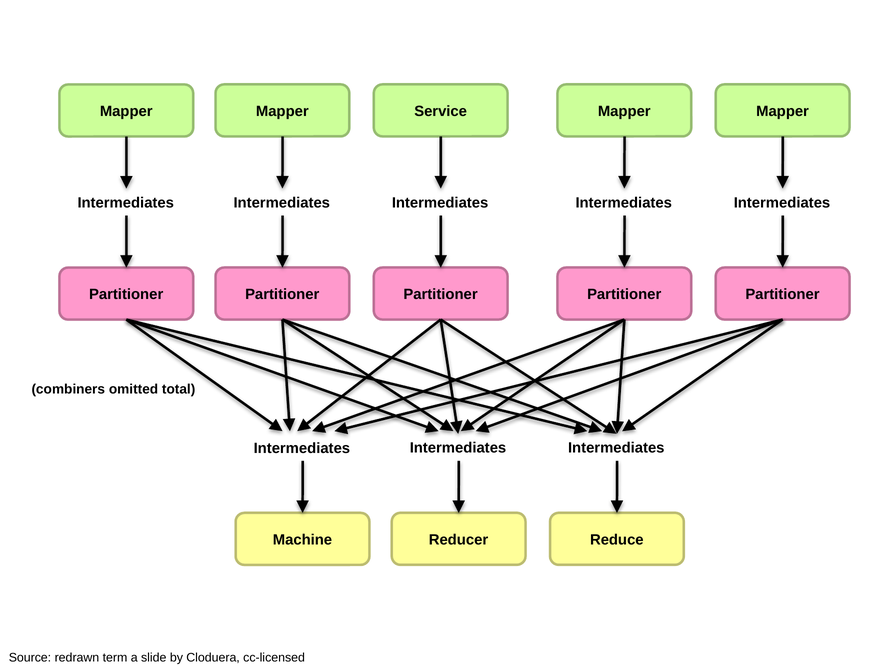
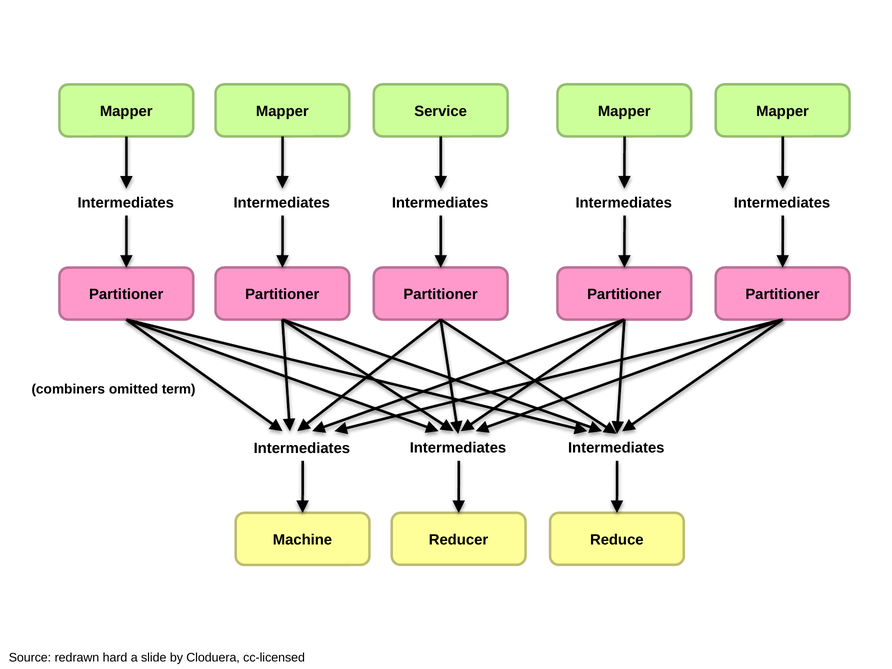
total: total -> term
term: term -> hard
